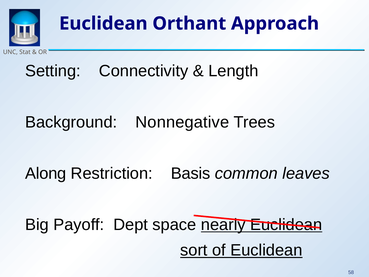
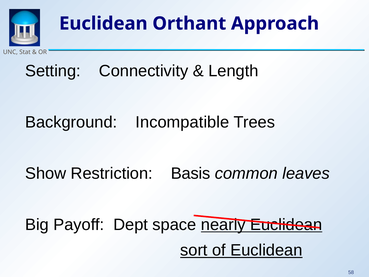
Nonnegative: Nonnegative -> Incompatible
Along: Along -> Show
